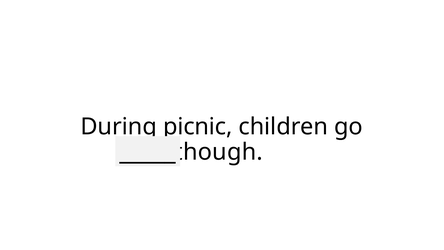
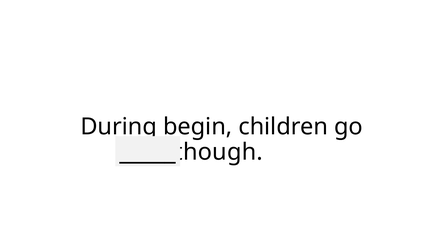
picnic: picnic -> begin
